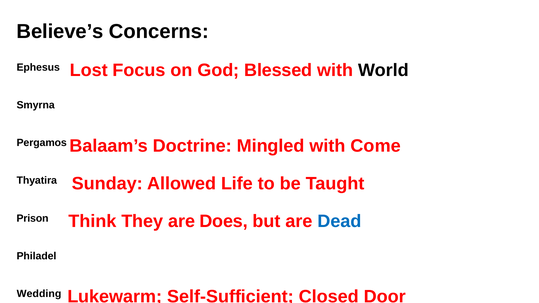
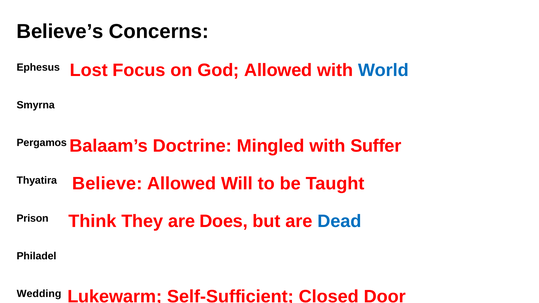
God Blessed: Blessed -> Allowed
World colour: black -> blue
Come: Come -> Suffer
Sunday: Sunday -> Believe
Life: Life -> Will
